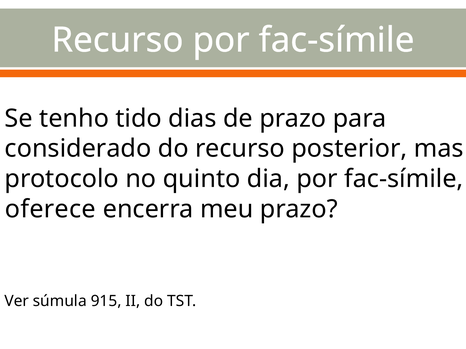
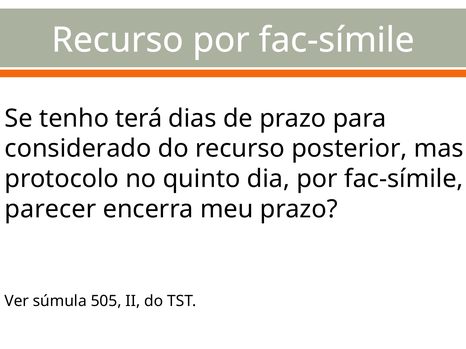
tido: tido -> terá
oferece: oferece -> parecer
915: 915 -> 505
